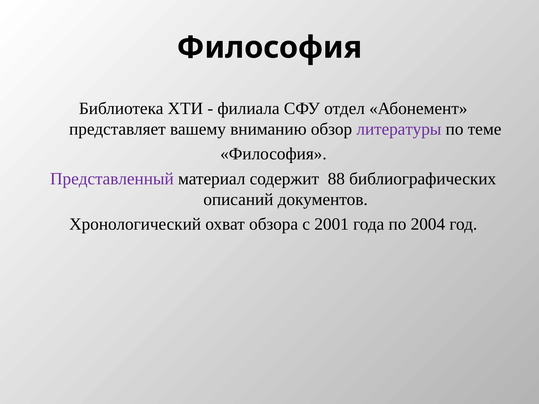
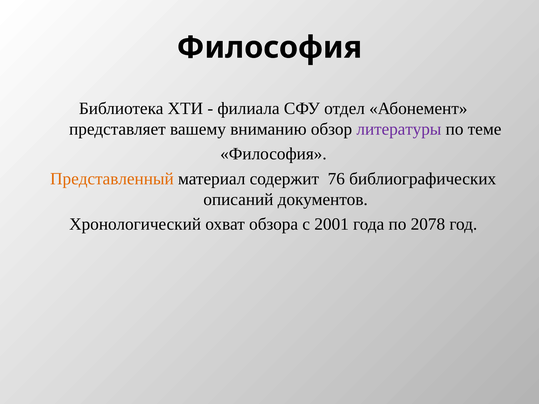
Представленный colour: purple -> orange
88: 88 -> 76
2004: 2004 -> 2078
